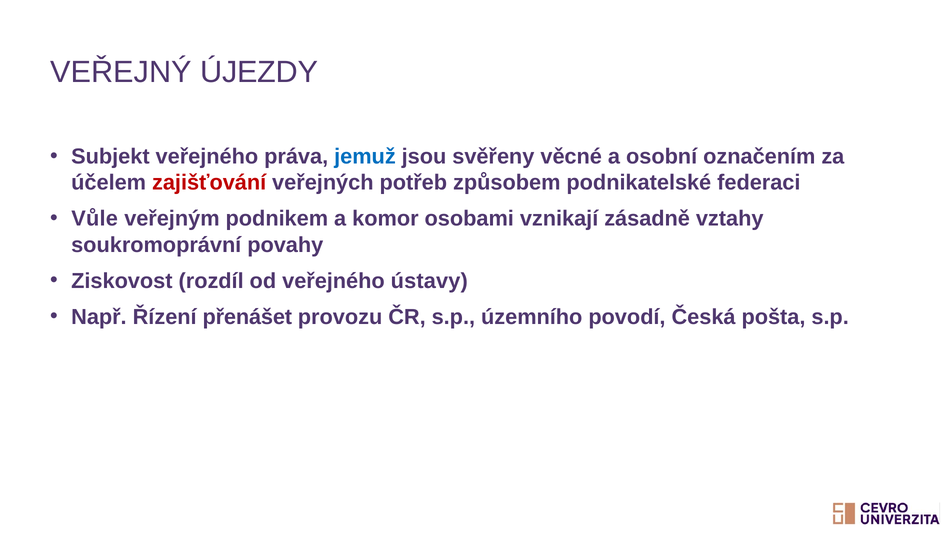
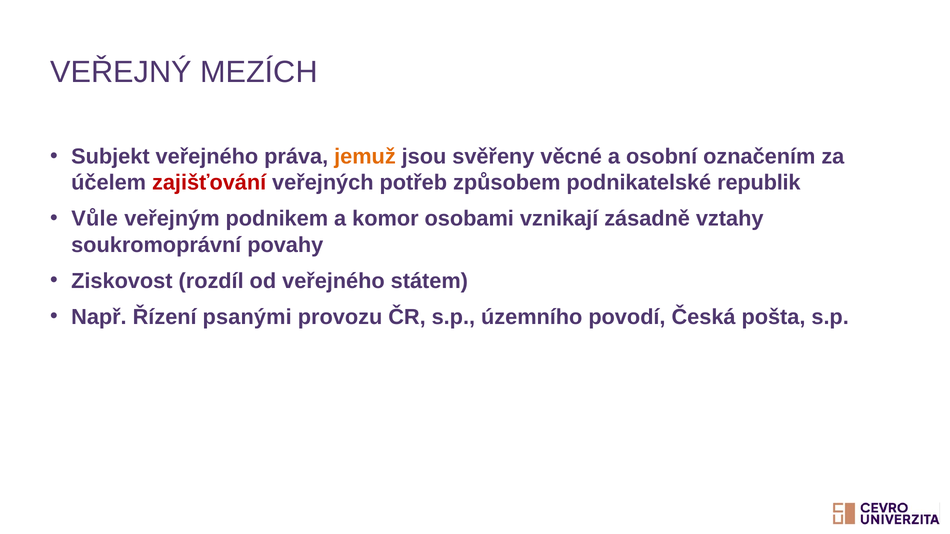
ÚJEZDY: ÚJEZDY -> MEZÍCH
jemuž colour: blue -> orange
federaci: federaci -> republik
ústavy: ústavy -> státem
přenášet: přenášet -> psanými
